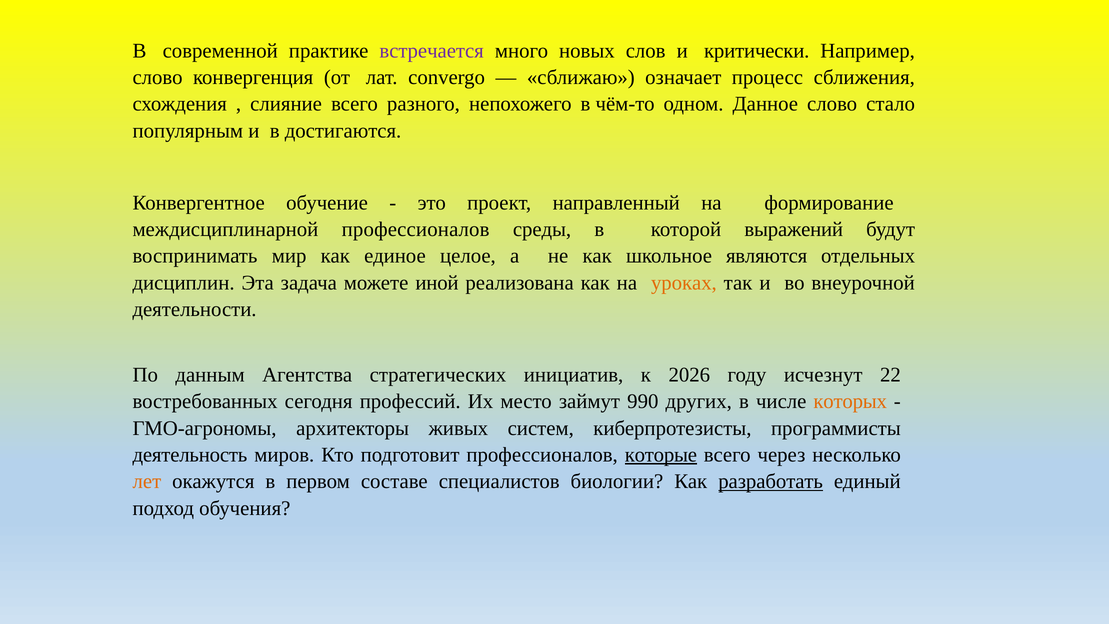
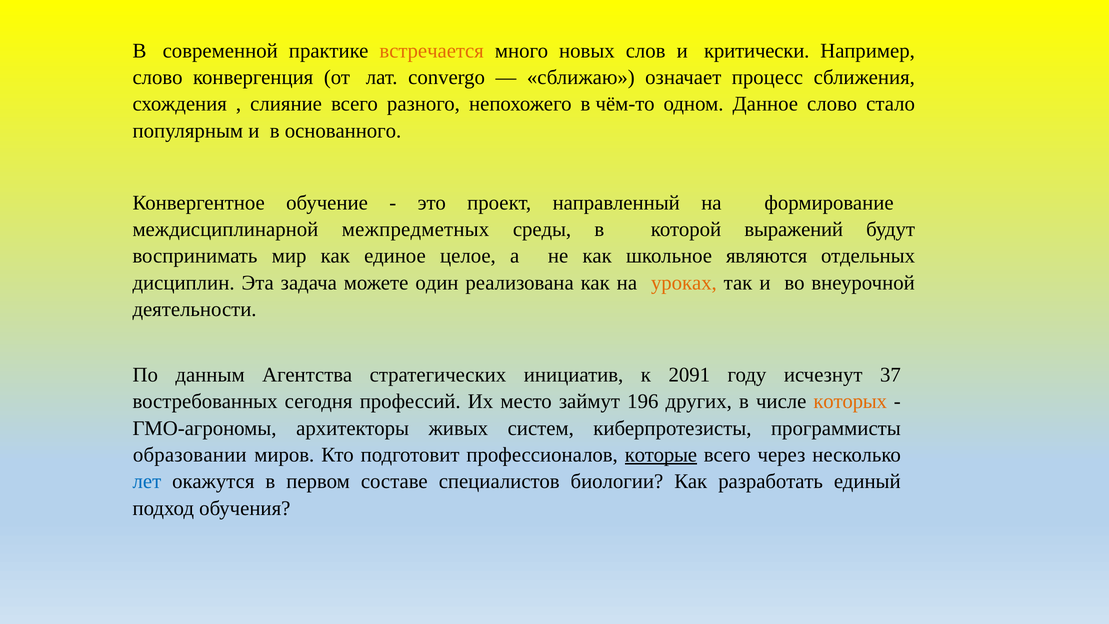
встречается colour: purple -> orange
достигаются: достигаются -> основанного
междисциплинарной профессионалов: профессионалов -> межпредметных
иной: иной -> один
2026: 2026 -> 2091
22: 22 -> 37
990: 990 -> 196
деятельность: деятельность -> образовании
лет colour: orange -> blue
разработать underline: present -> none
